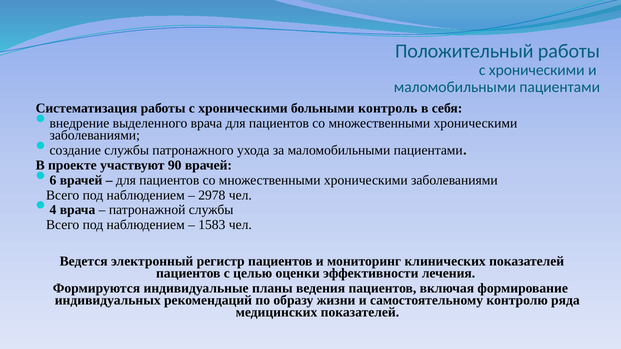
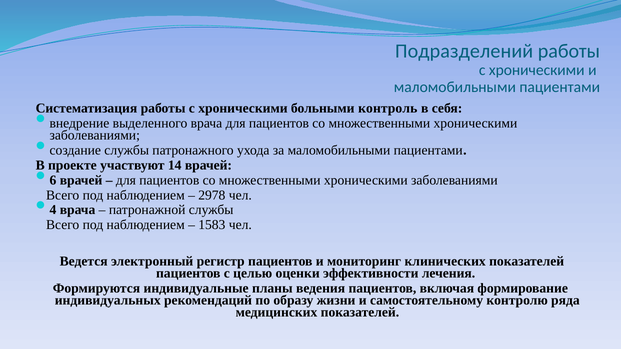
Положительный: Положительный -> Подразделений
90: 90 -> 14
